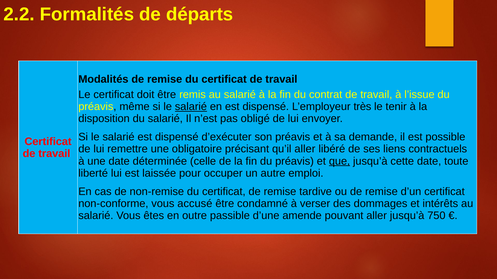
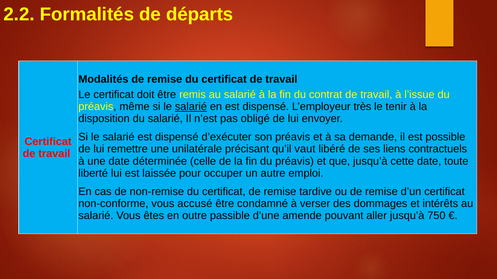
obligatoire: obligatoire -> unilatérale
qu’il aller: aller -> vaut
que underline: present -> none
